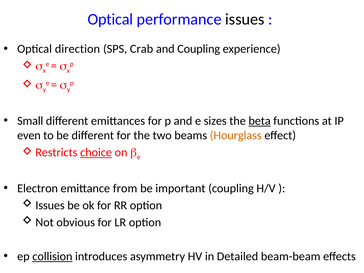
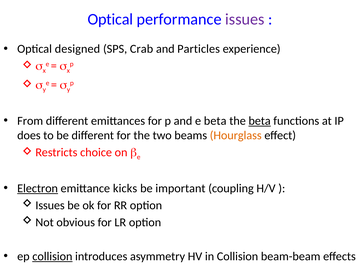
issues at (245, 19) colour: black -> purple
direction: direction -> designed
and Coupling: Coupling -> Particles
Small: Small -> From
e sizes: sizes -> beta
even: even -> does
choice underline: present -> none
Electron underline: none -> present
from: from -> kicks
in Detailed: Detailed -> Collision
